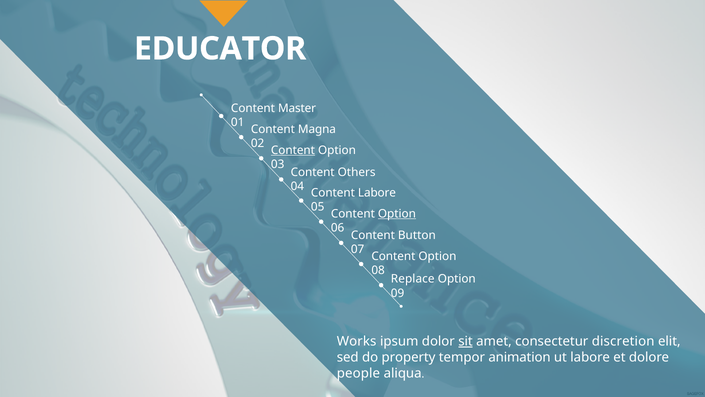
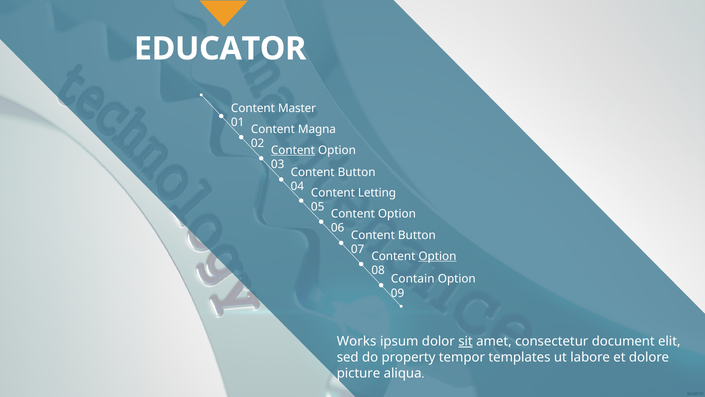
Others at (357, 172): Others -> Button
Content Labore: Labore -> Letting
Option at (397, 214) underline: present -> none
Option at (437, 256) underline: none -> present
Replace: Replace -> Contain
discretion: discretion -> document
animation: animation -> templates
people: people -> picture
